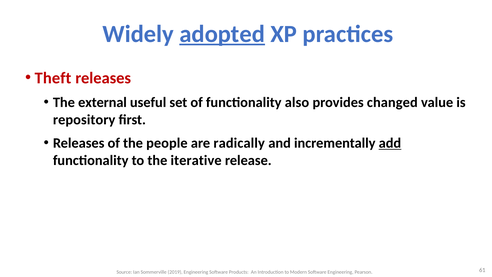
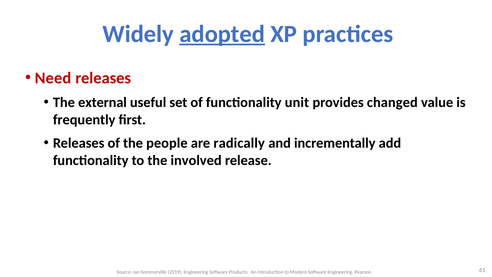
Theft: Theft -> Need
also: also -> unit
repository: repository -> frequently
add underline: present -> none
iterative: iterative -> involved
